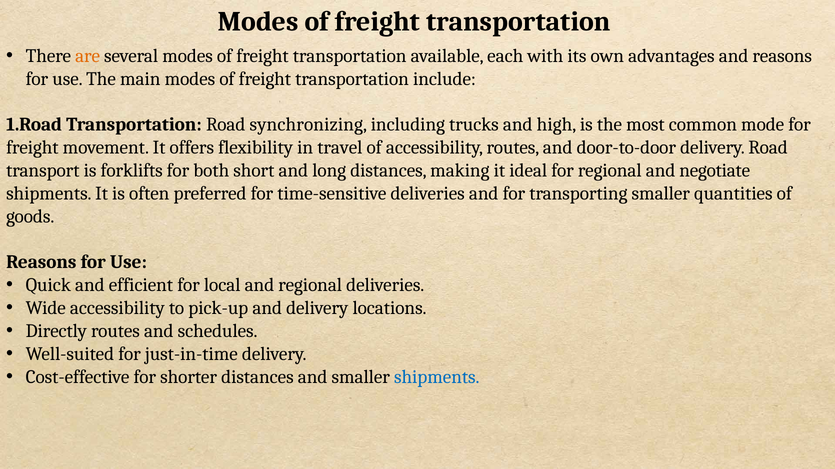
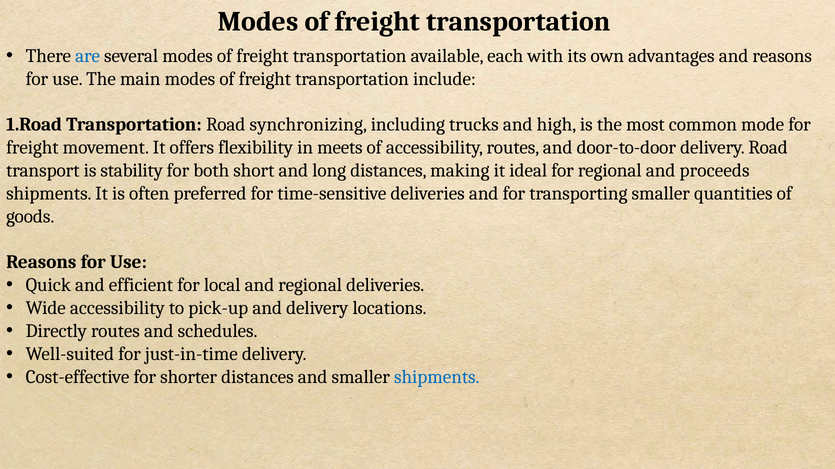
are colour: orange -> blue
travel: travel -> meets
forklifts: forklifts -> stability
negotiate: negotiate -> proceeds
